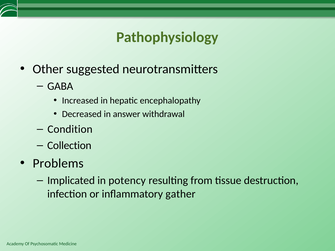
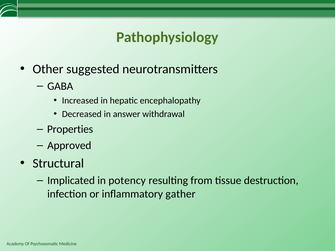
Condition: Condition -> Properties
Collection: Collection -> Approved
Problems: Problems -> Structural
